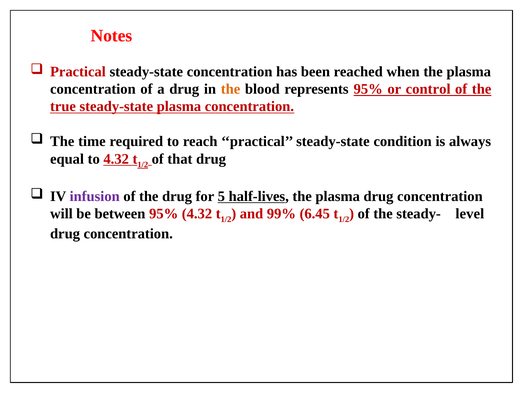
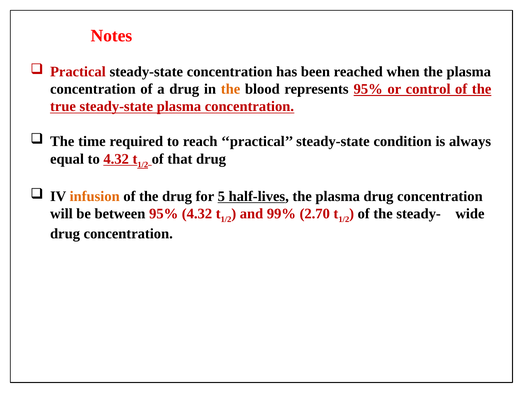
infusion colour: purple -> orange
6.45: 6.45 -> 2.70
level: level -> wide
